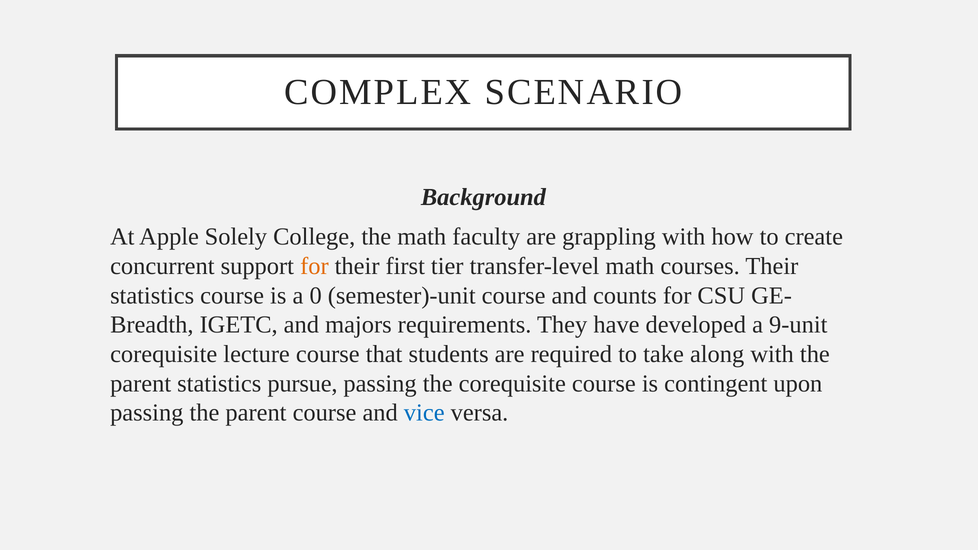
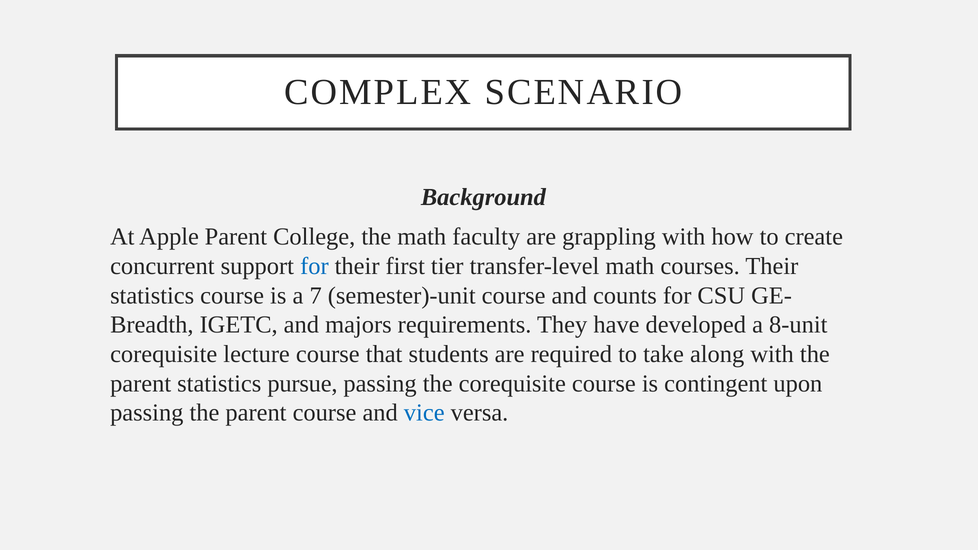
Apple Solely: Solely -> Parent
for at (314, 266) colour: orange -> blue
0: 0 -> 7
9-unit: 9-unit -> 8-unit
